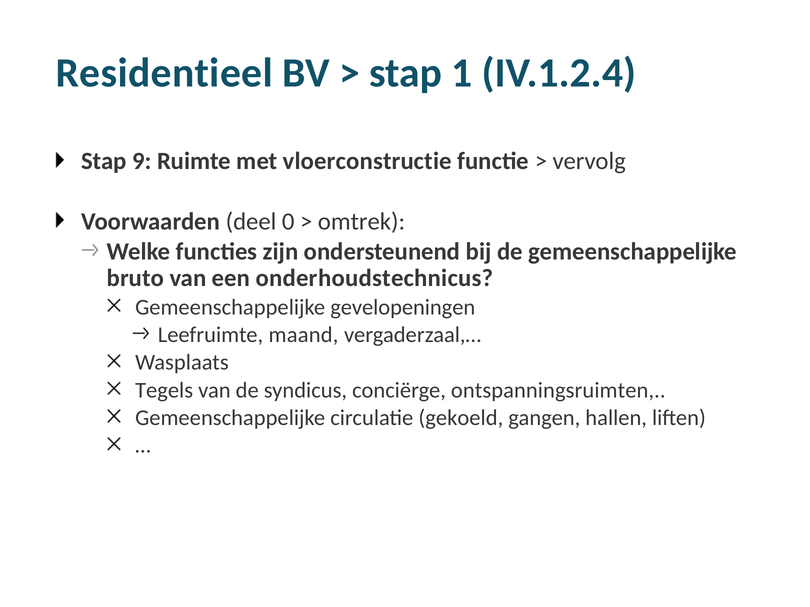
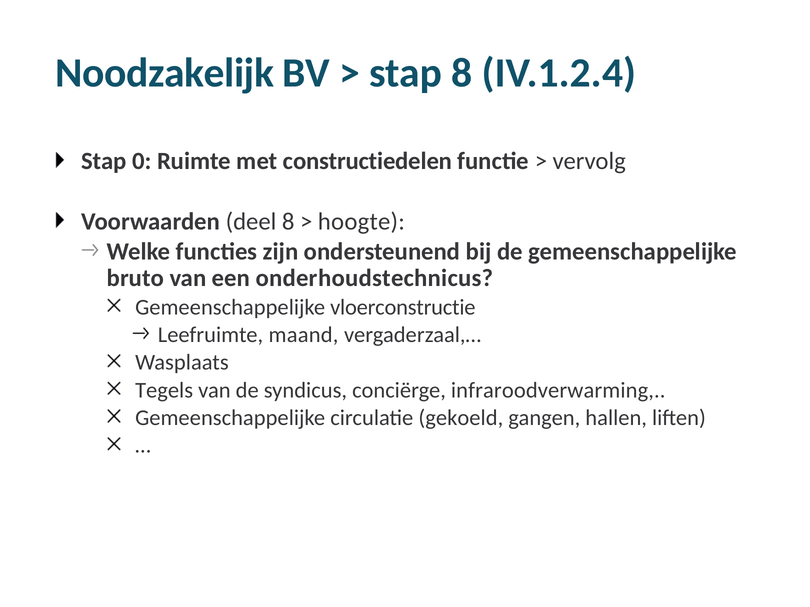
Residentieel: Residentieel -> Noodzakelijk
stap 1: 1 -> 8
9: 9 -> 0
vloerconstructie: vloerconstructie -> constructiedelen
deel 0: 0 -> 8
omtrek: omtrek -> hoogte
gevelopeningen: gevelopeningen -> vloerconstructie
ontspanningsruimten: ontspanningsruimten -> infraroodverwarming
